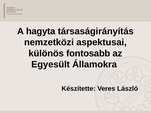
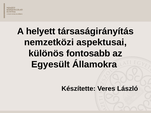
hagyta: hagyta -> helyett
